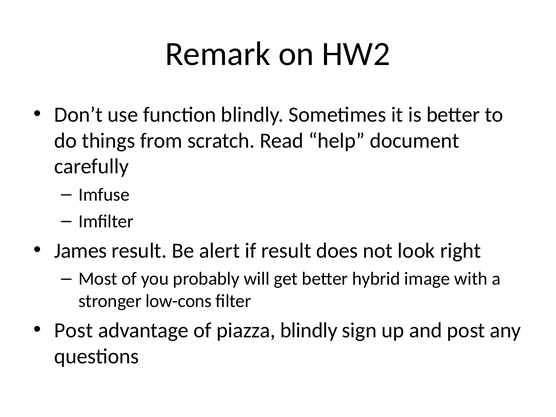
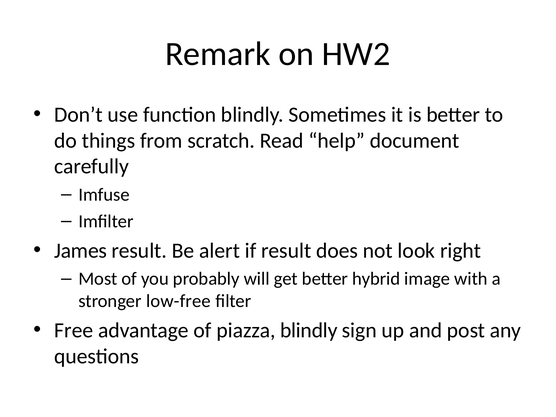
low-cons: low-cons -> low-free
Post at (74, 330): Post -> Free
